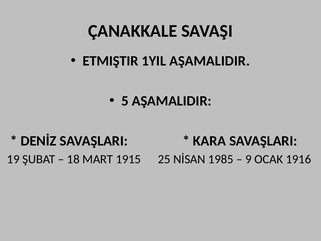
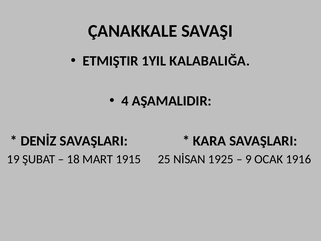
1YIL AŞAMALIDIR: AŞAMALIDIR -> KALABALIĞA
5: 5 -> 4
1985: 1985 -> 1925
